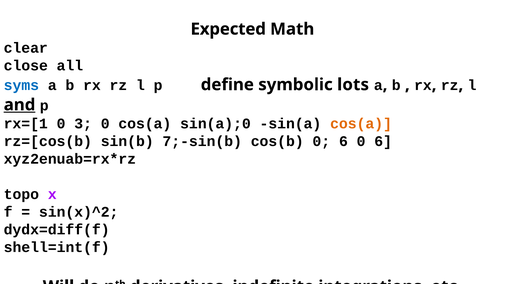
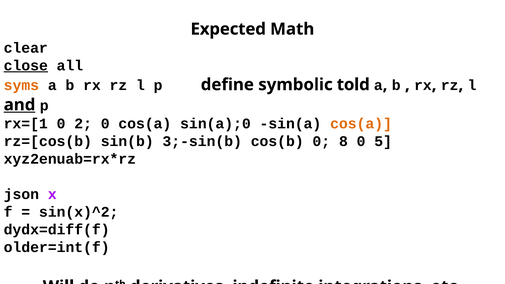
close underline: none -> present
syms colour: blue -> orange
lots: lots -> told
3: 3 -> 2
7;-sin(b: 7;-sin(b -> 3;-sin(b
cos(b 0 6: 6 -> 8
6 at (383, 141): 6 -> 5
topo: topo -> json
shell=int(f: shell=int(f -> older=int(f
